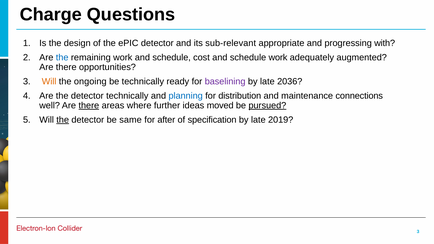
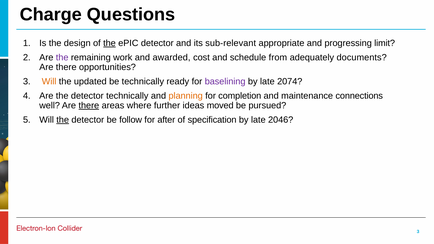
the at (109, 43) underline: none -> present
with: with -> limit
the at (62, 57) colour: blue -> purple
work and schedule: schedule -> awarded
schedule work: work -> from
augmented: augmented -> documents
ongoing: ongoing -> updated
2036: 2036 -> 2074
planning colour: blue -> orange
distribution: distribution -> completion
pursued underline: present -> none
same: same -> follow
2019: 2019 -> 2046
